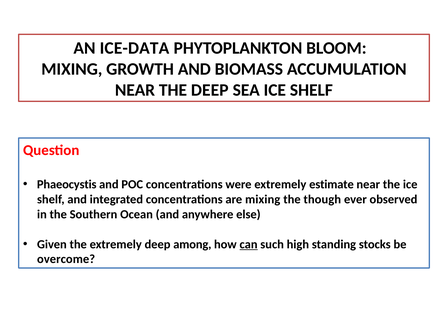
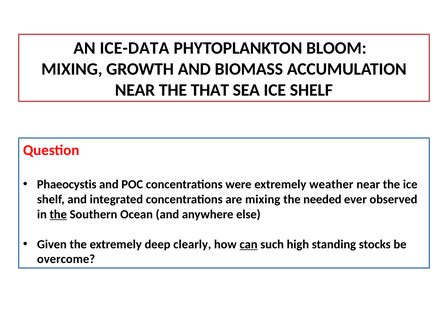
THE DEEP: DEEP -> THAT
estimate: estimate -> weather
though: though -> needed
the at (58, 214) underline: none -> present
among: among -> clearly
